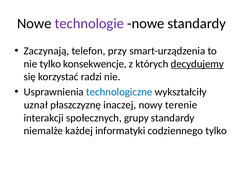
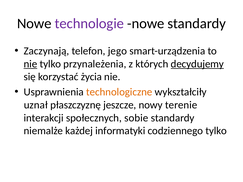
przy: przy -> jego
nie at (30, 64) underline: none -> present
konsekwencje: konsekwencje -> przynależenia
radzi: radzi -> życia
technologiczne colour: blue -> orange
inaczej: inaczej -> jeszcze
grupy: grupy -> sobie
